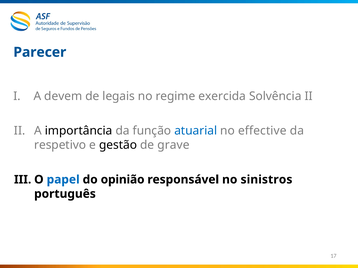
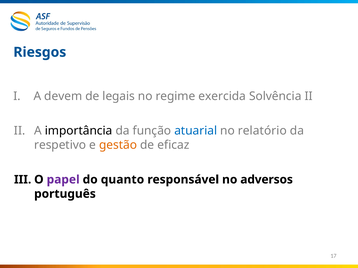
Parecer: Parecer -> Riesgos
effective: effective -> relatório
gestão colour: black -> orange
grave: grave -> eficaz
papel colour: blue -> purple
opinião: opinião -> quanto
sinistros: sinistros -> adversos
